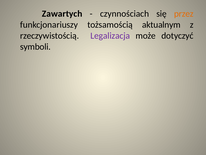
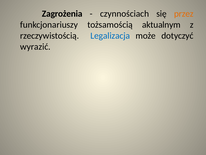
Zawartych: Zawartych -> Zagrożenia
Legalizacja colour: purple -> blue
symboli: symboli -> wyrazić
